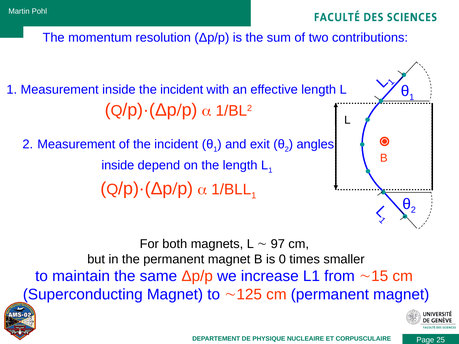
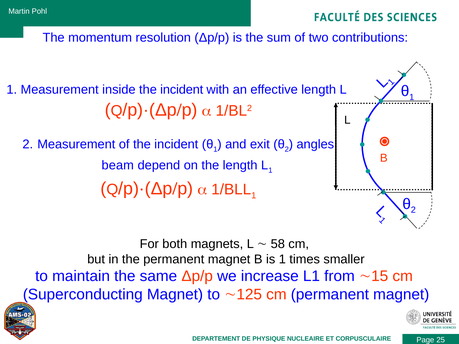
inside at (118, 165): inside -> beam
97: 97 -> 58
is 0: 0 -> 1
